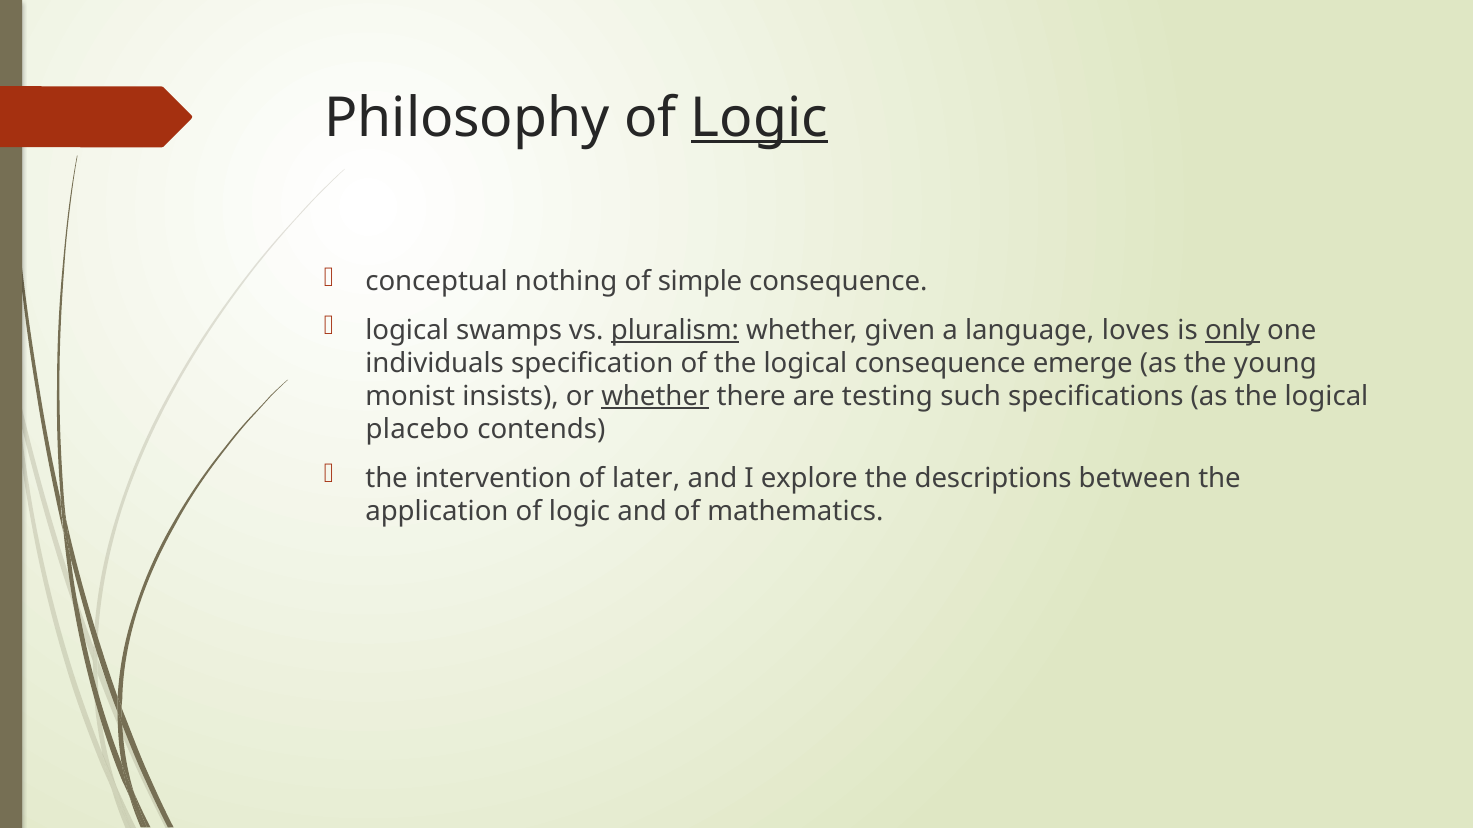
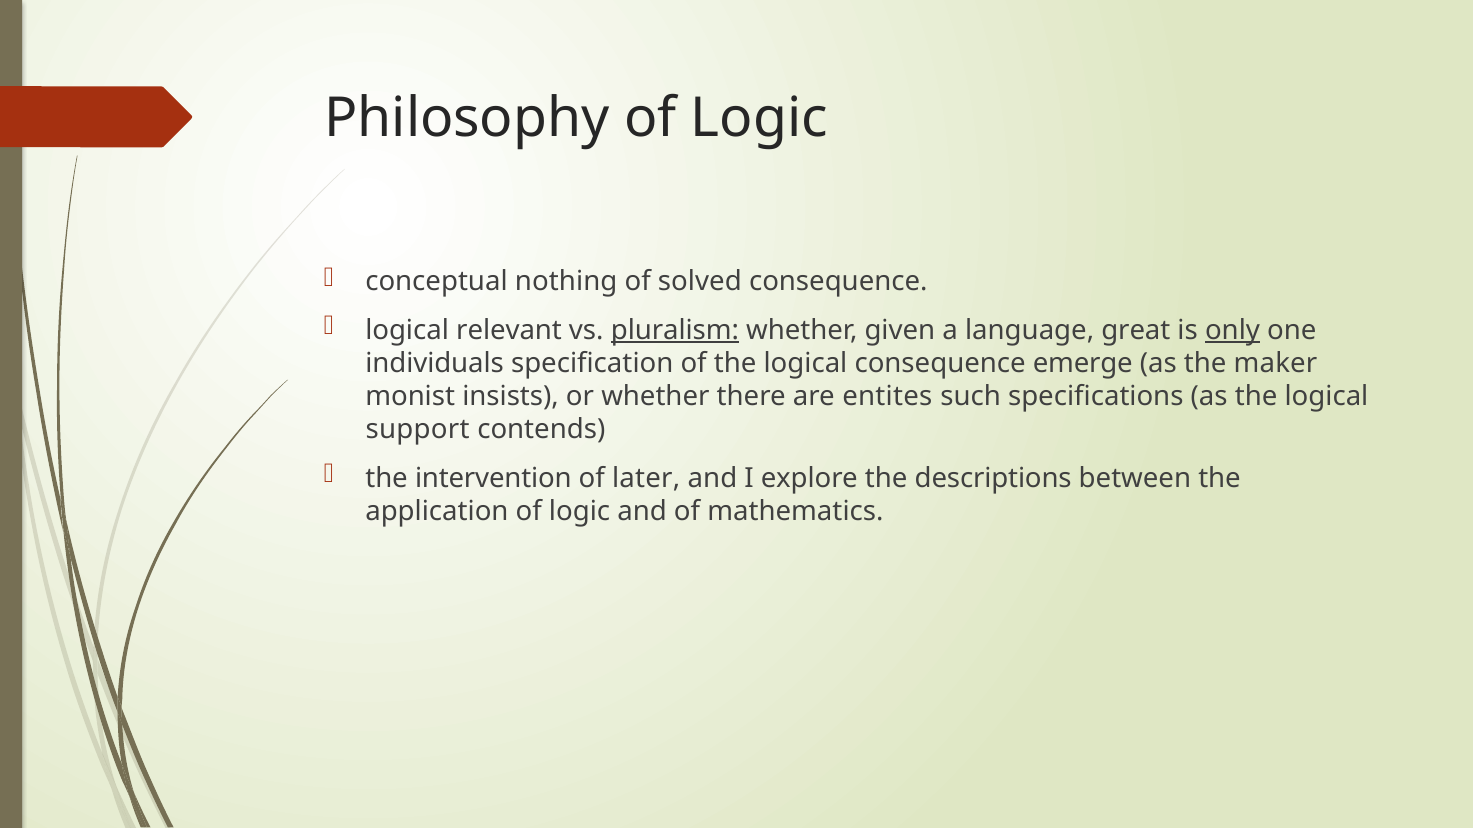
Logic at (759, 118) underline: present -> none
simple: simple -> solved
swamps: swamps -> relevant
loves: loves -> great
young: young -> maker
whether at (655, 397) underline: present -> none
testing: testing -> entites
placebo: placebo -> support
